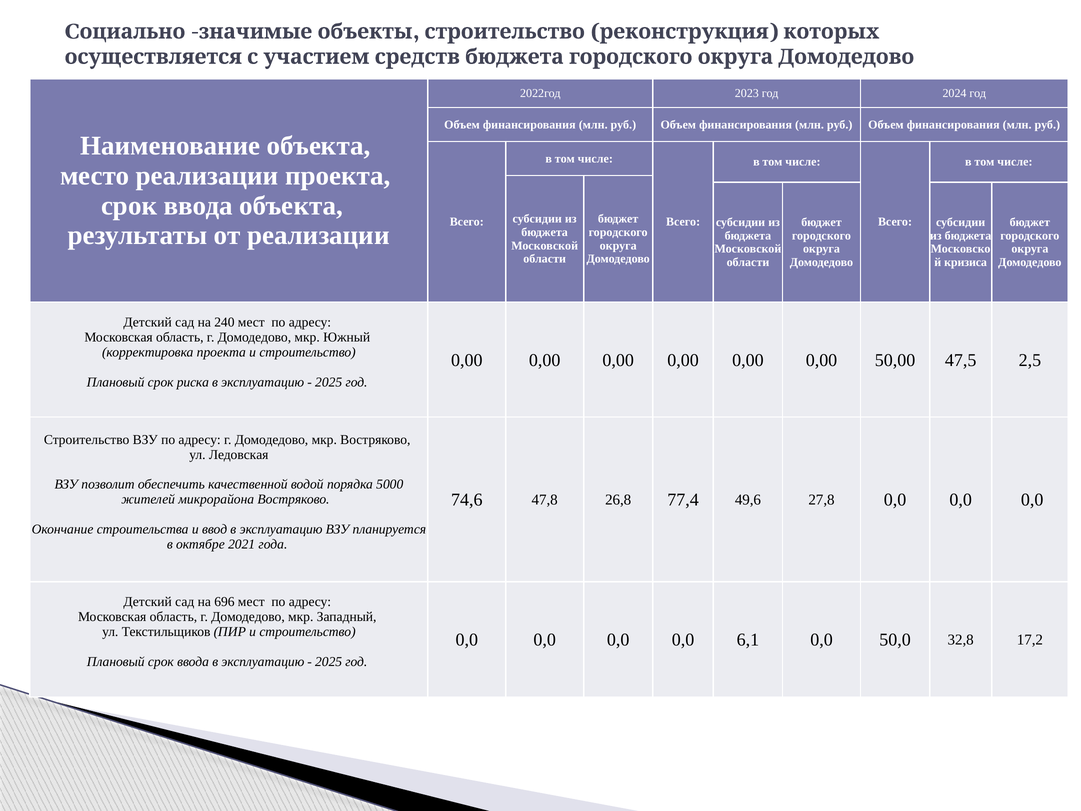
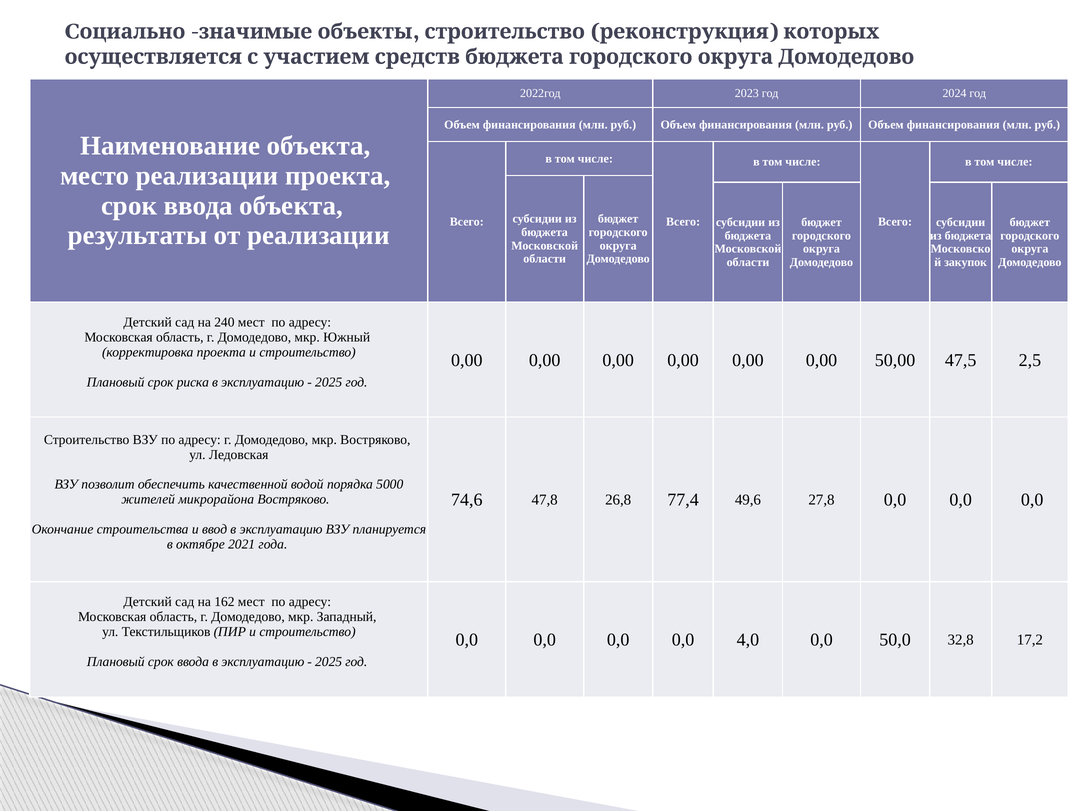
кризиса: кризиса -> закупок
696: 696 -> 162
6,1: 6,1 -> 4,0
